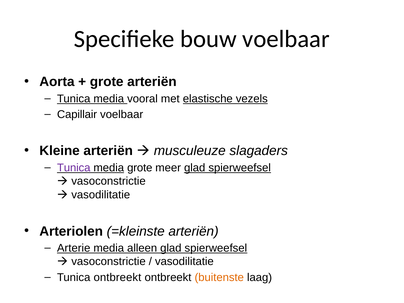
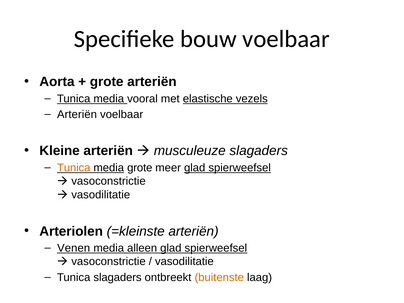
Capillair at (77, 114): Capillair -> Arteriën
Tunica at (74, 168) colour: purple -> orange
Arterie: Arterie -> Venen
Tunica ontbreekt: ontbreekt -> slagaders
